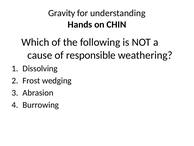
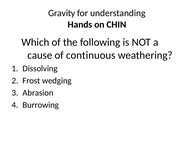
responsible: responsible -> continuous
